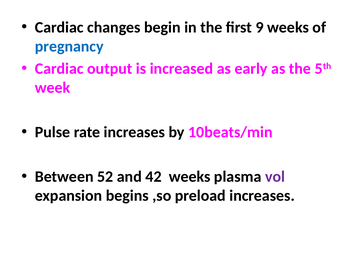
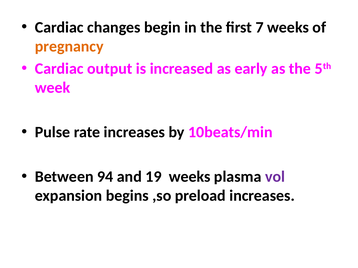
9: 9 -> 7
pregnancy colour: blue -> orange
52: 52 -> 94
42: 42 -> 19
